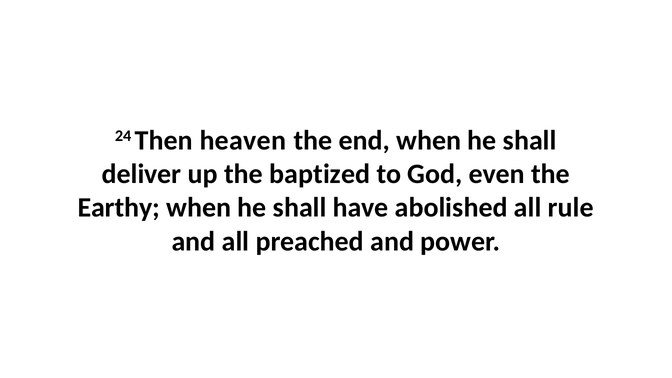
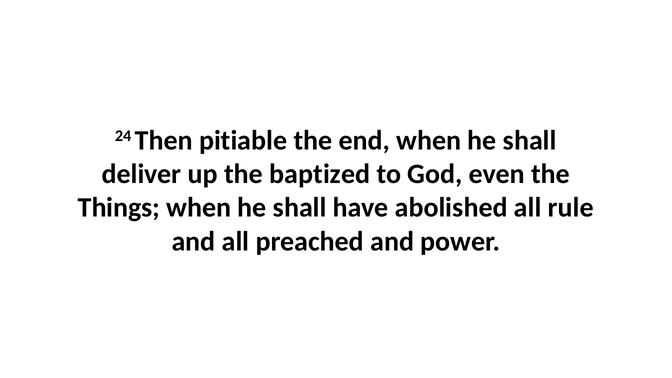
heaven: heaven -> pitiable
Earthy: Earthy -> Things
